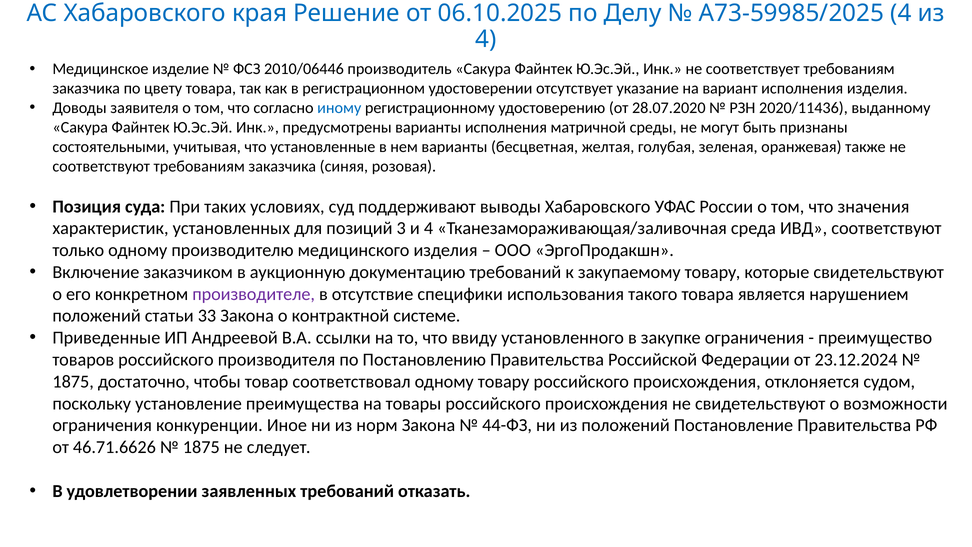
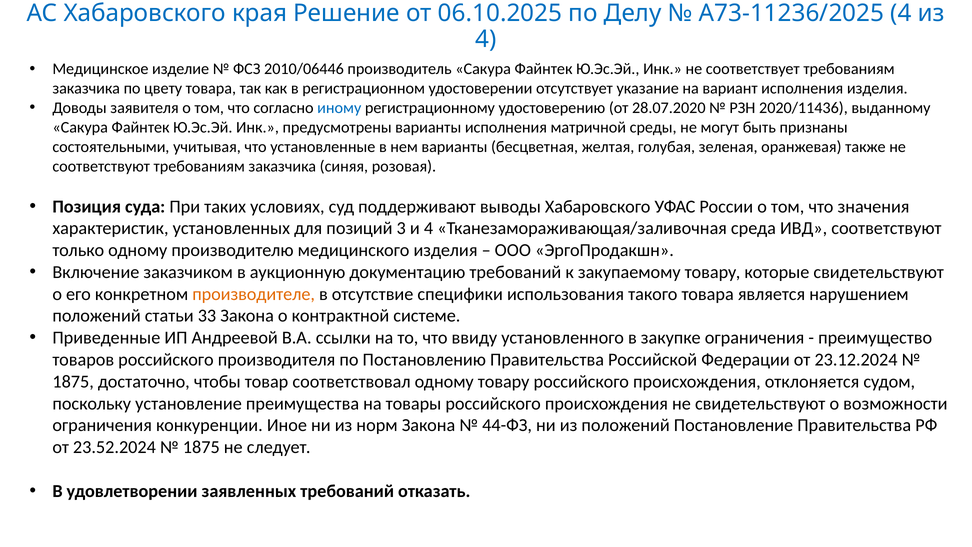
А73-59985/2025: А73-59985/2025 -> А73-11236/2025
производителе colour: purple -> orange
46.71.6626: 46.71.6626 -> 23.52.2024
